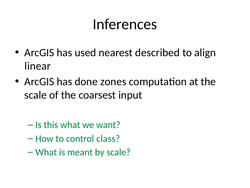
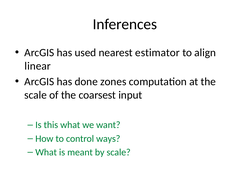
described: described -> estimator
class: class -> ways
